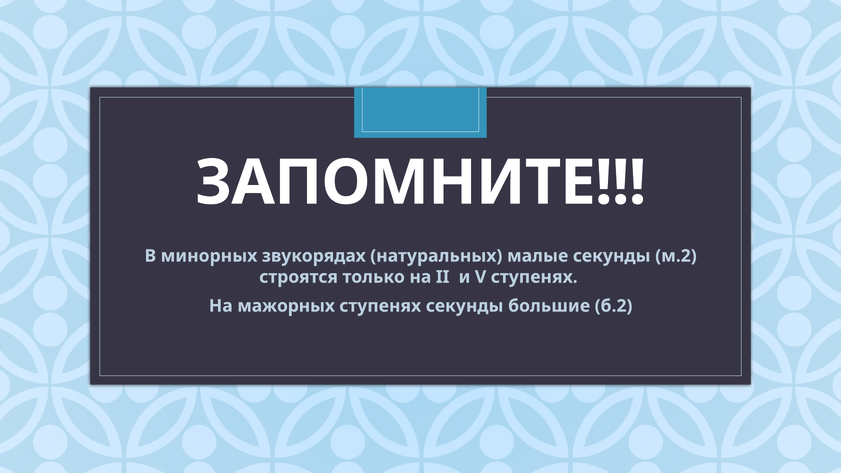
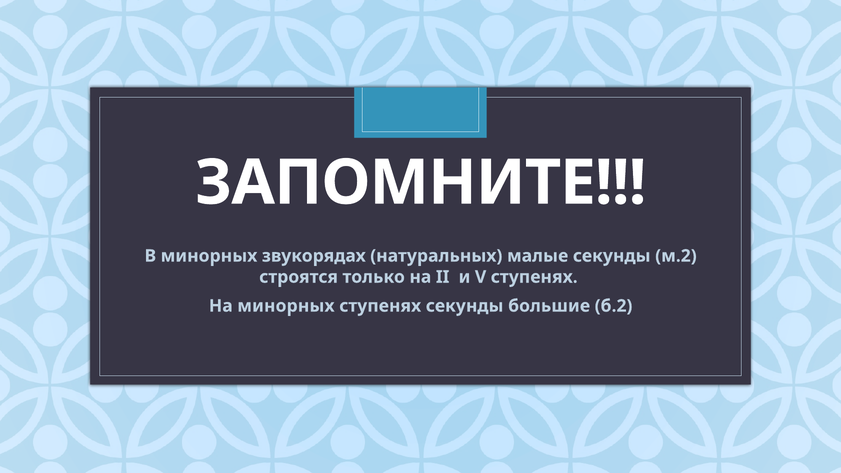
На мажорных: мажорных -> минорных
